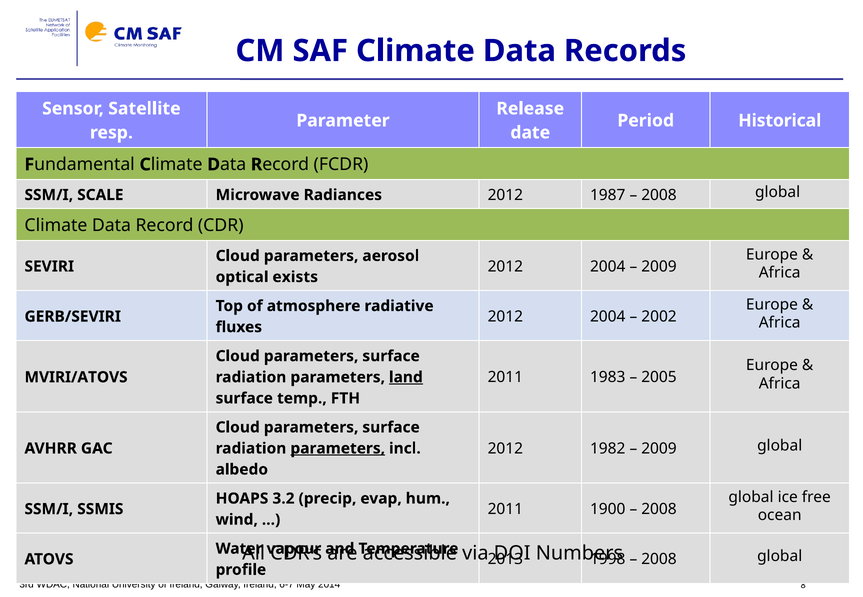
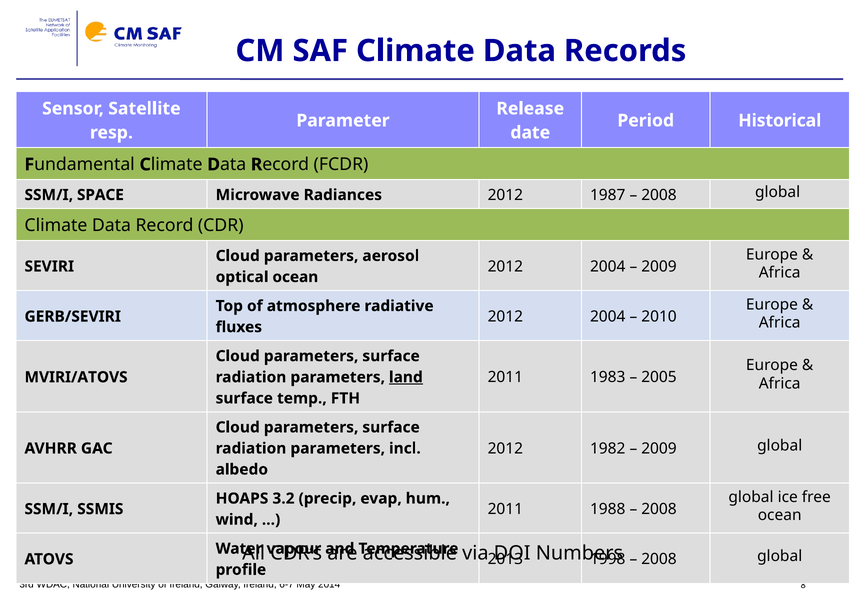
SCALE: SCALE -> SPACE
optical exists: exists -> ocean
2002: 2002 -> 2010
parameters at (338, 449) underline: present -> none
1900: 1900 -> 1988
